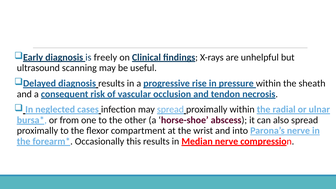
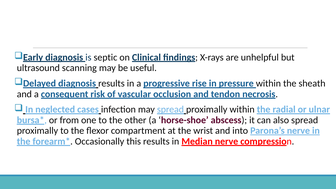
freely: freely -> septic
